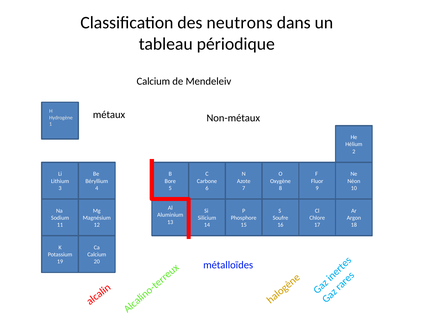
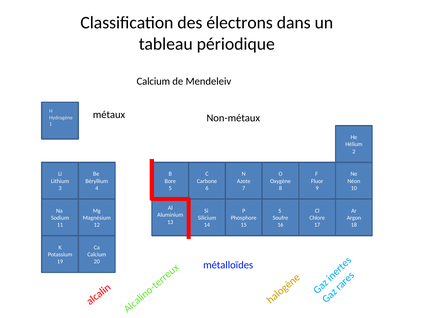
neutrons: neutrons -> électrons
